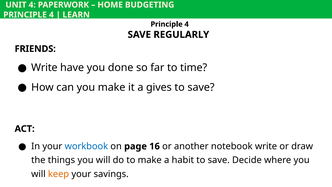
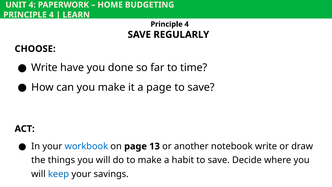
FRIENDS: FRIENDS -> CHOOSE
a gives: gives -> page
16: 16 -> 13
keep colour: orange -> blue
